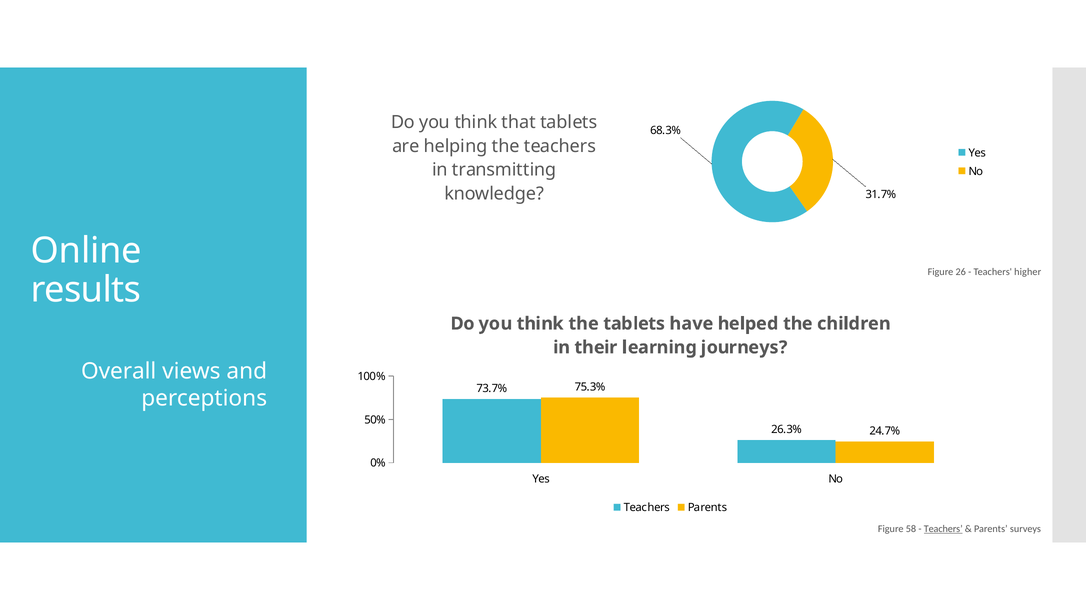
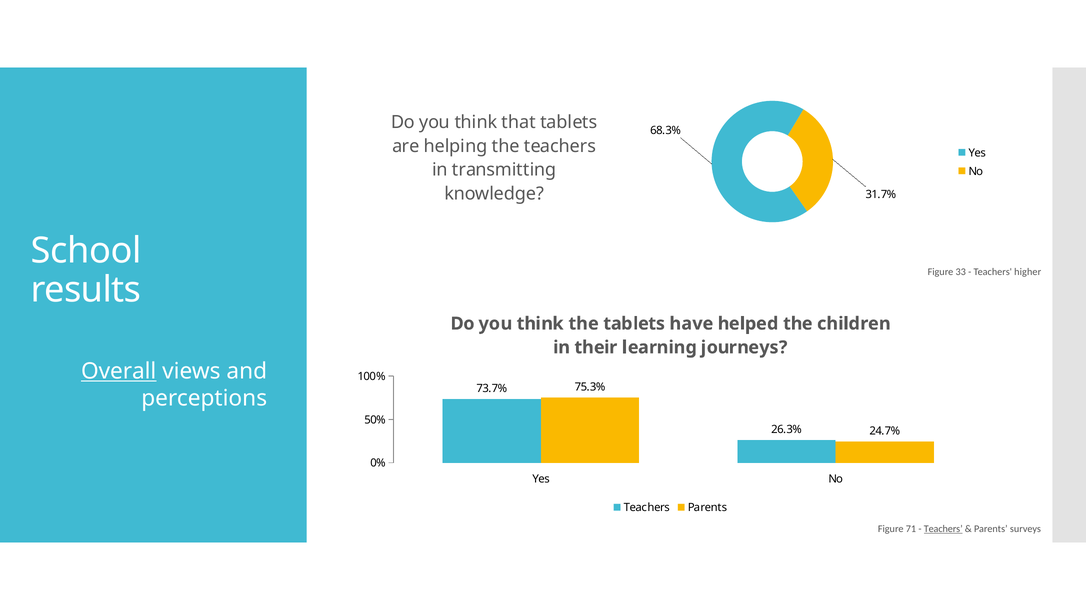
Online: Online -> School
26: 26 -> 33
Overall underline: none -> present
58: 58 -> 71
